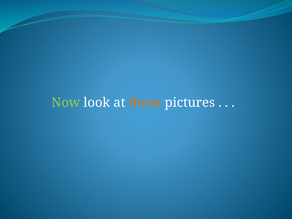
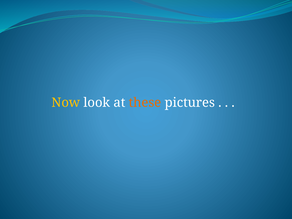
Now colour: light green -> yellow
